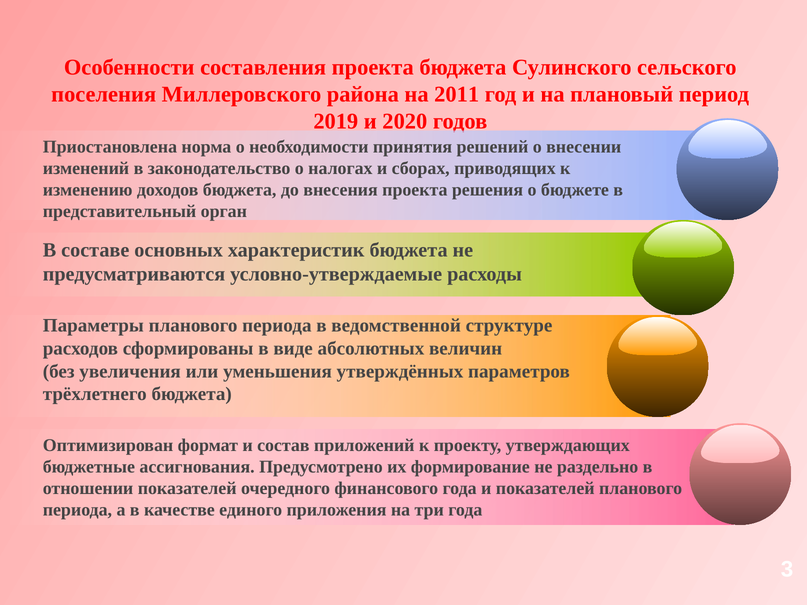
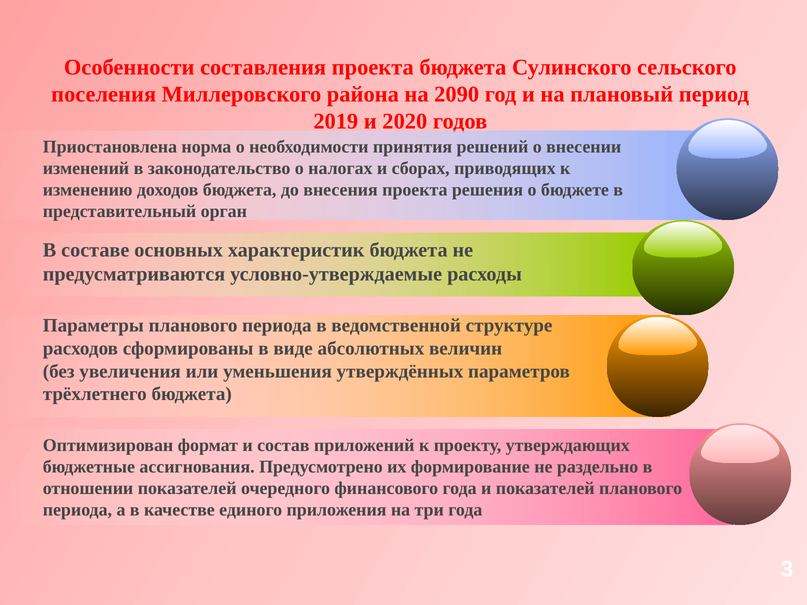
2011: 2011 -> 2090
